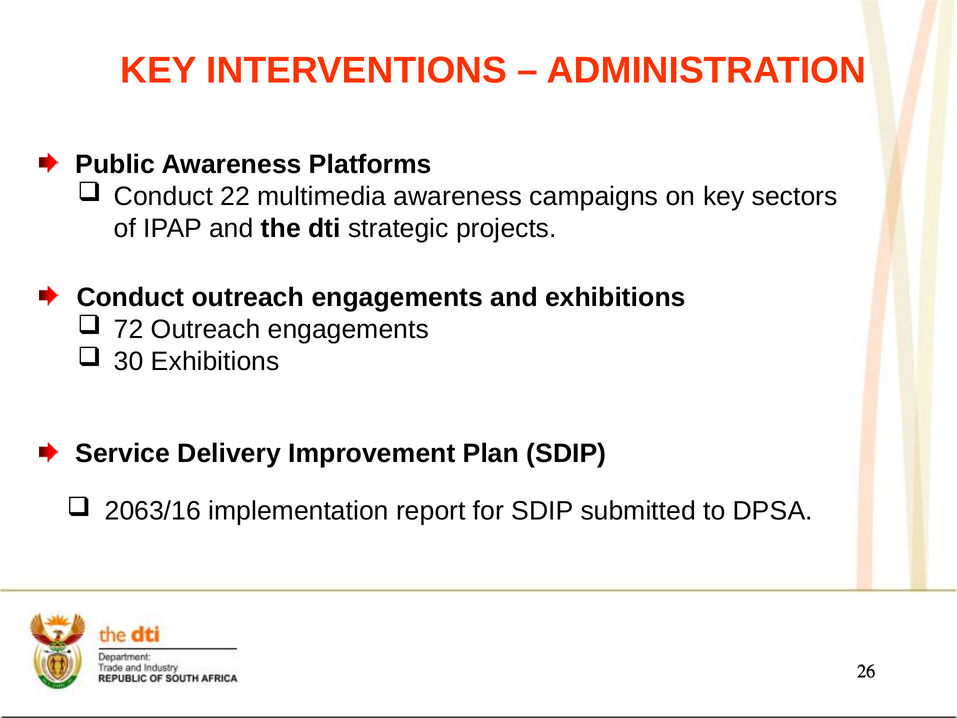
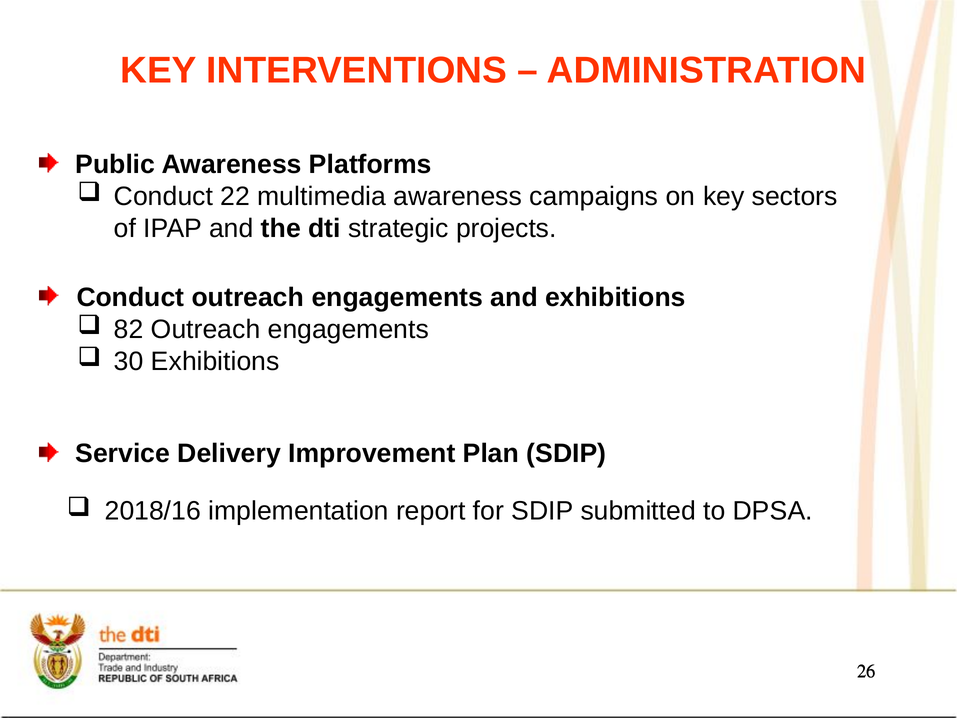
72: 72 -> 82
2063/16: 2063/16 -> 2018/16
